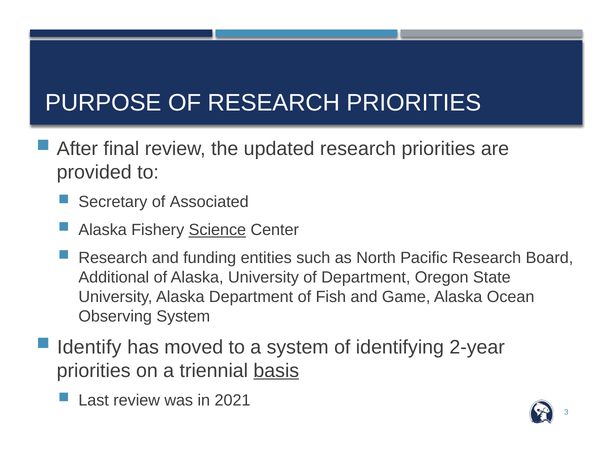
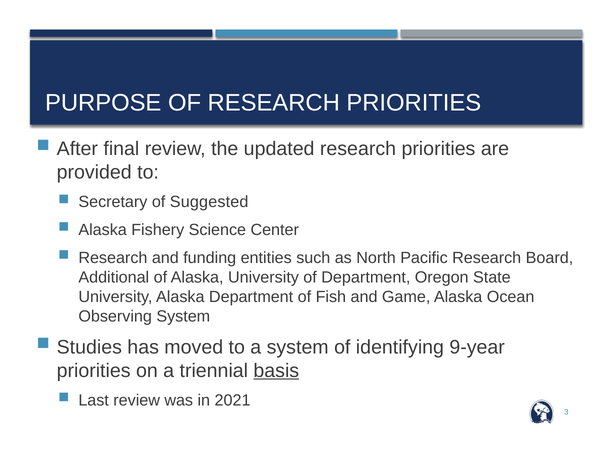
Associated: Associated -> Suggested
Science underline: present -> none
Identify: Identify -> Studies
2-year: 2-year -> 9-year
